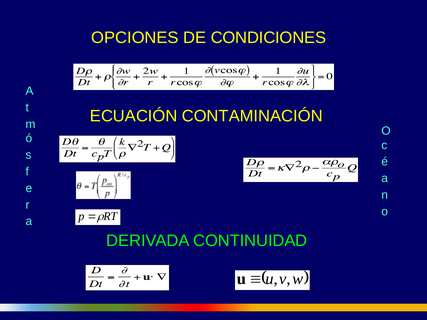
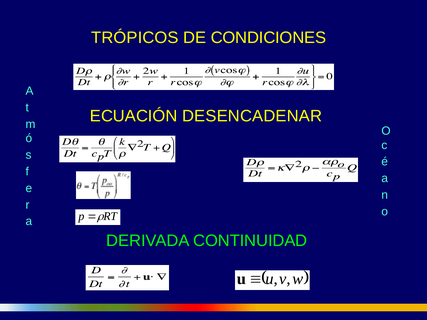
OPCIONES: OPCIONES -> TRÓPICOS
CONTAMINACIÓN: CONTAMINACIÓN -> DESENCADENAR
